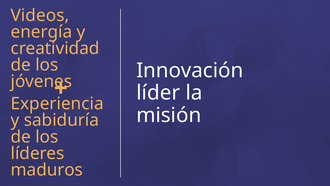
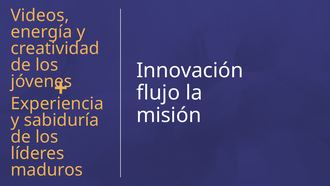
líder: líder -> flujo
